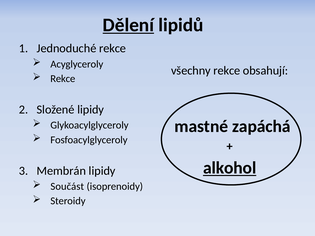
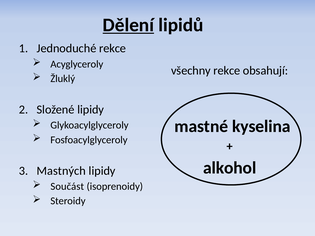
Rekce at (63, 79): Rekce -> Žluklý
zapáchá: zapáchá -> kyselina
alkohol underline: present -> none
Membrán: Membrán -> Mastných
